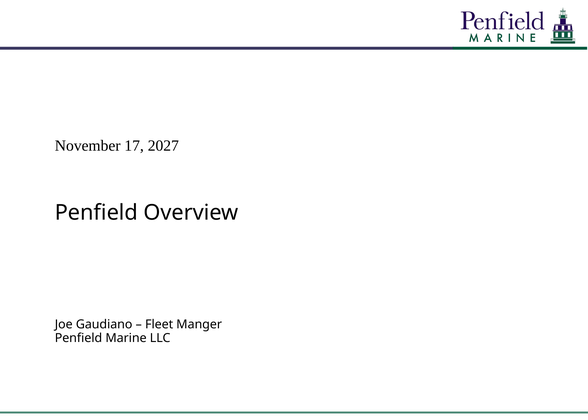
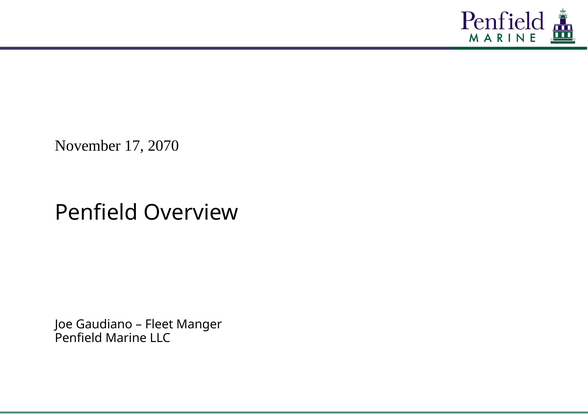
2027: 2027 -> 2070
